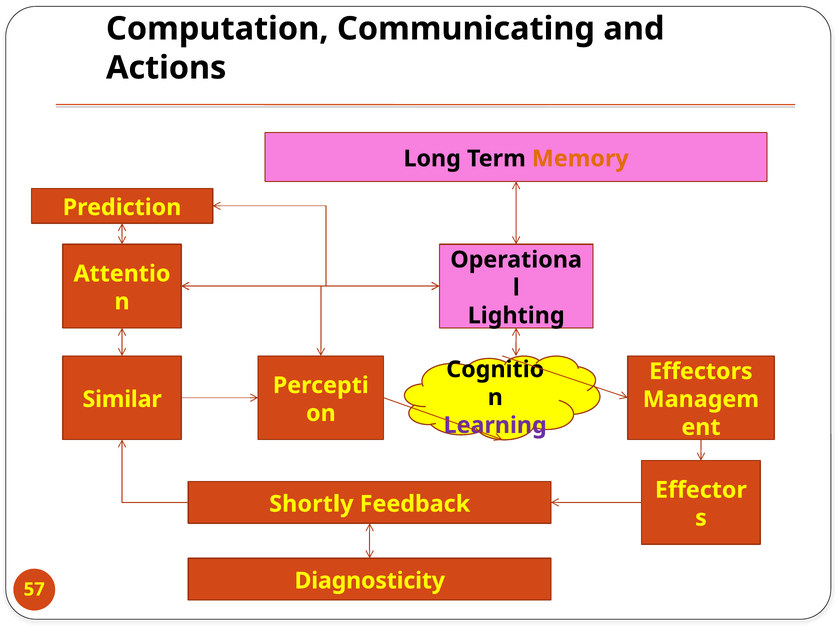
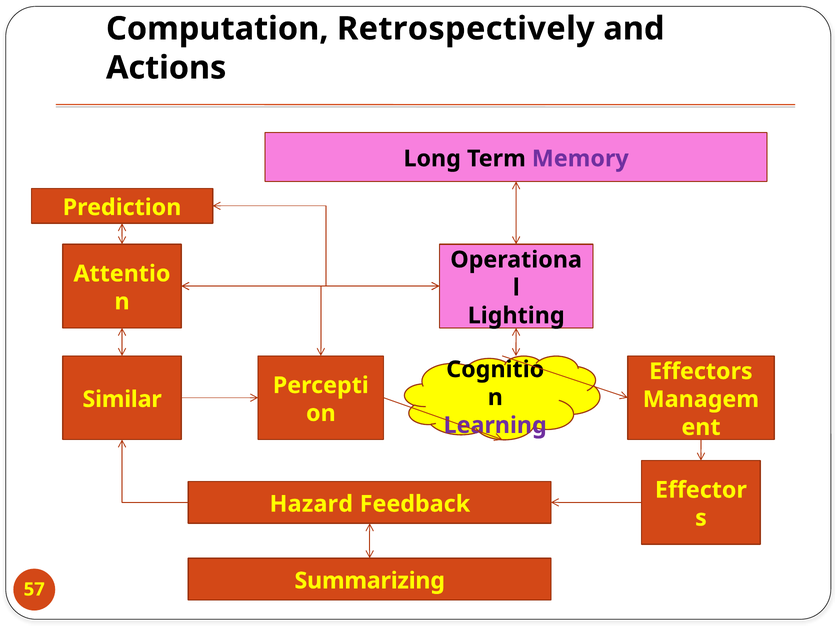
Communicating: Communicating -> Retrospectively
Memory colour: orange -> purple
Shortly: Shortly -> Hazard
Diagnosticity: Diagnosticity -> Summarizing
